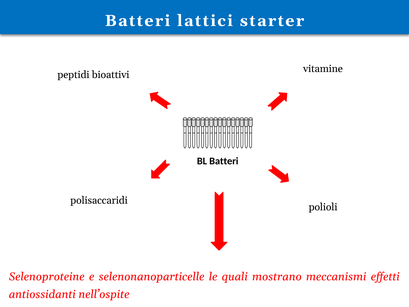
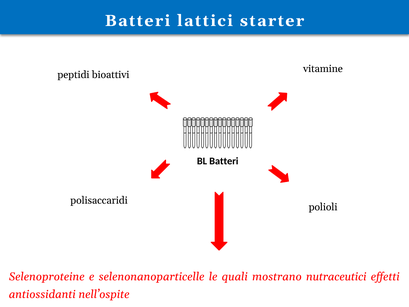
meccanismi: meccanismi -> nutraceutici
